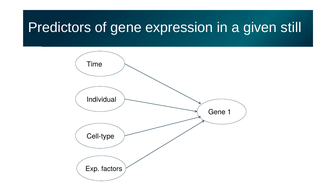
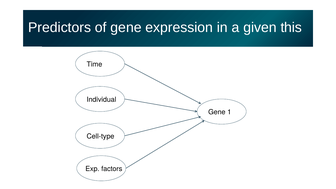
still: still -> this
